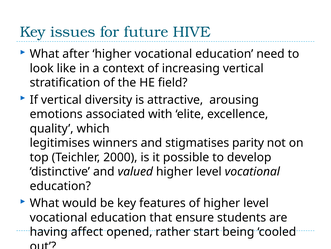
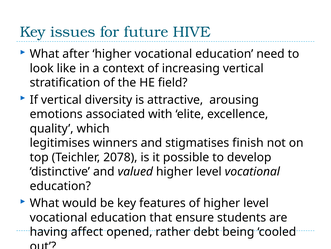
parity: parity -> finish
2000: 2000 -> 2078
start: start -> debt
